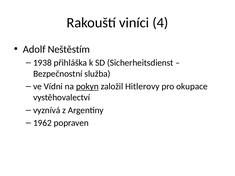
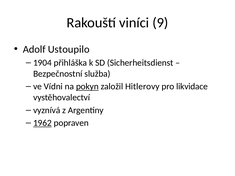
4: 4 -> 9
Neštěstím: Neštěstím -> Ustoupilo
1938: 1938 -> 1904
okupace: okupace -> likvidace
1962 underline: none -> present
